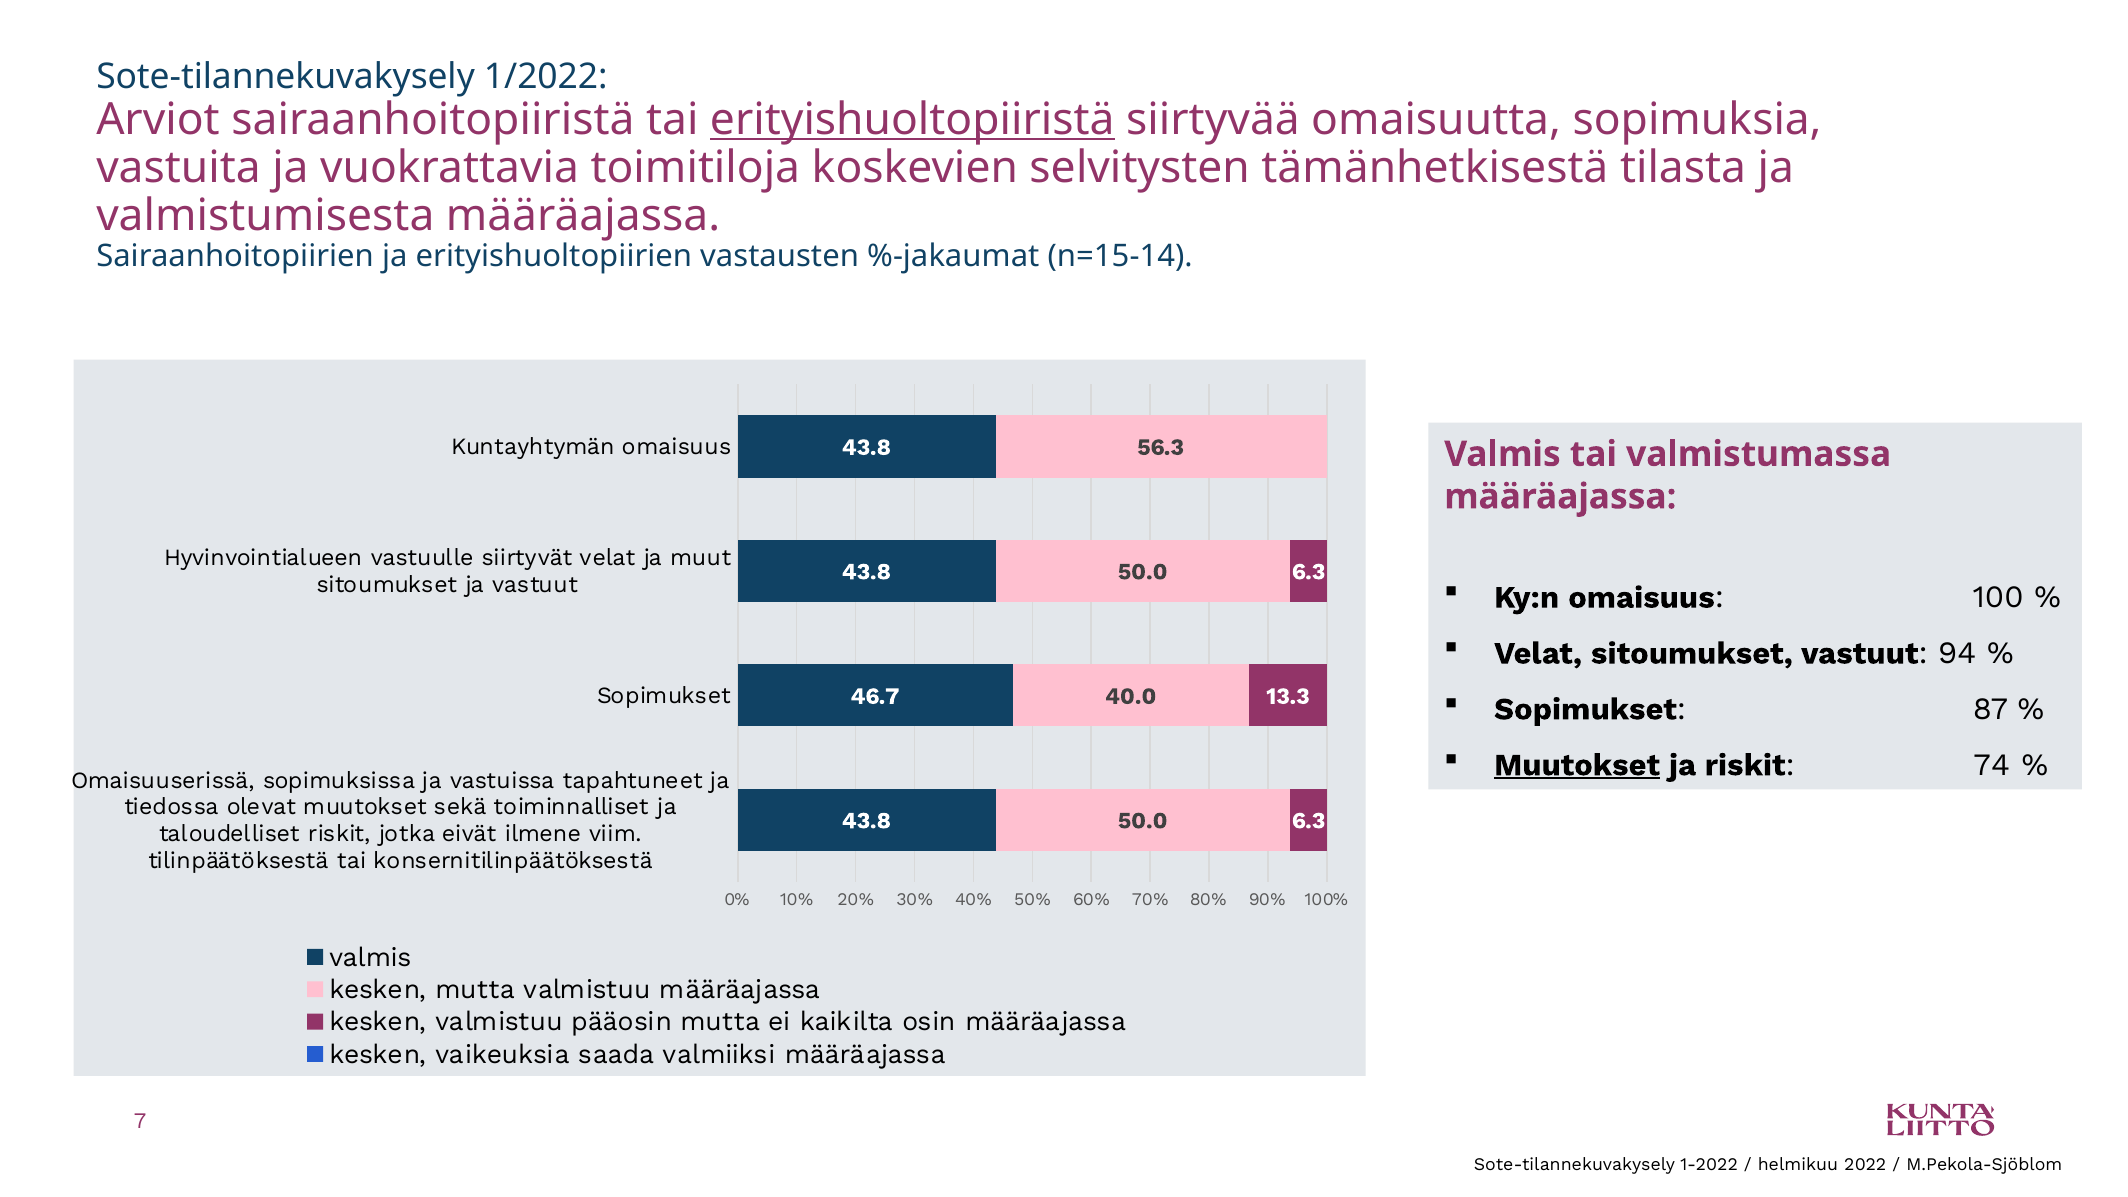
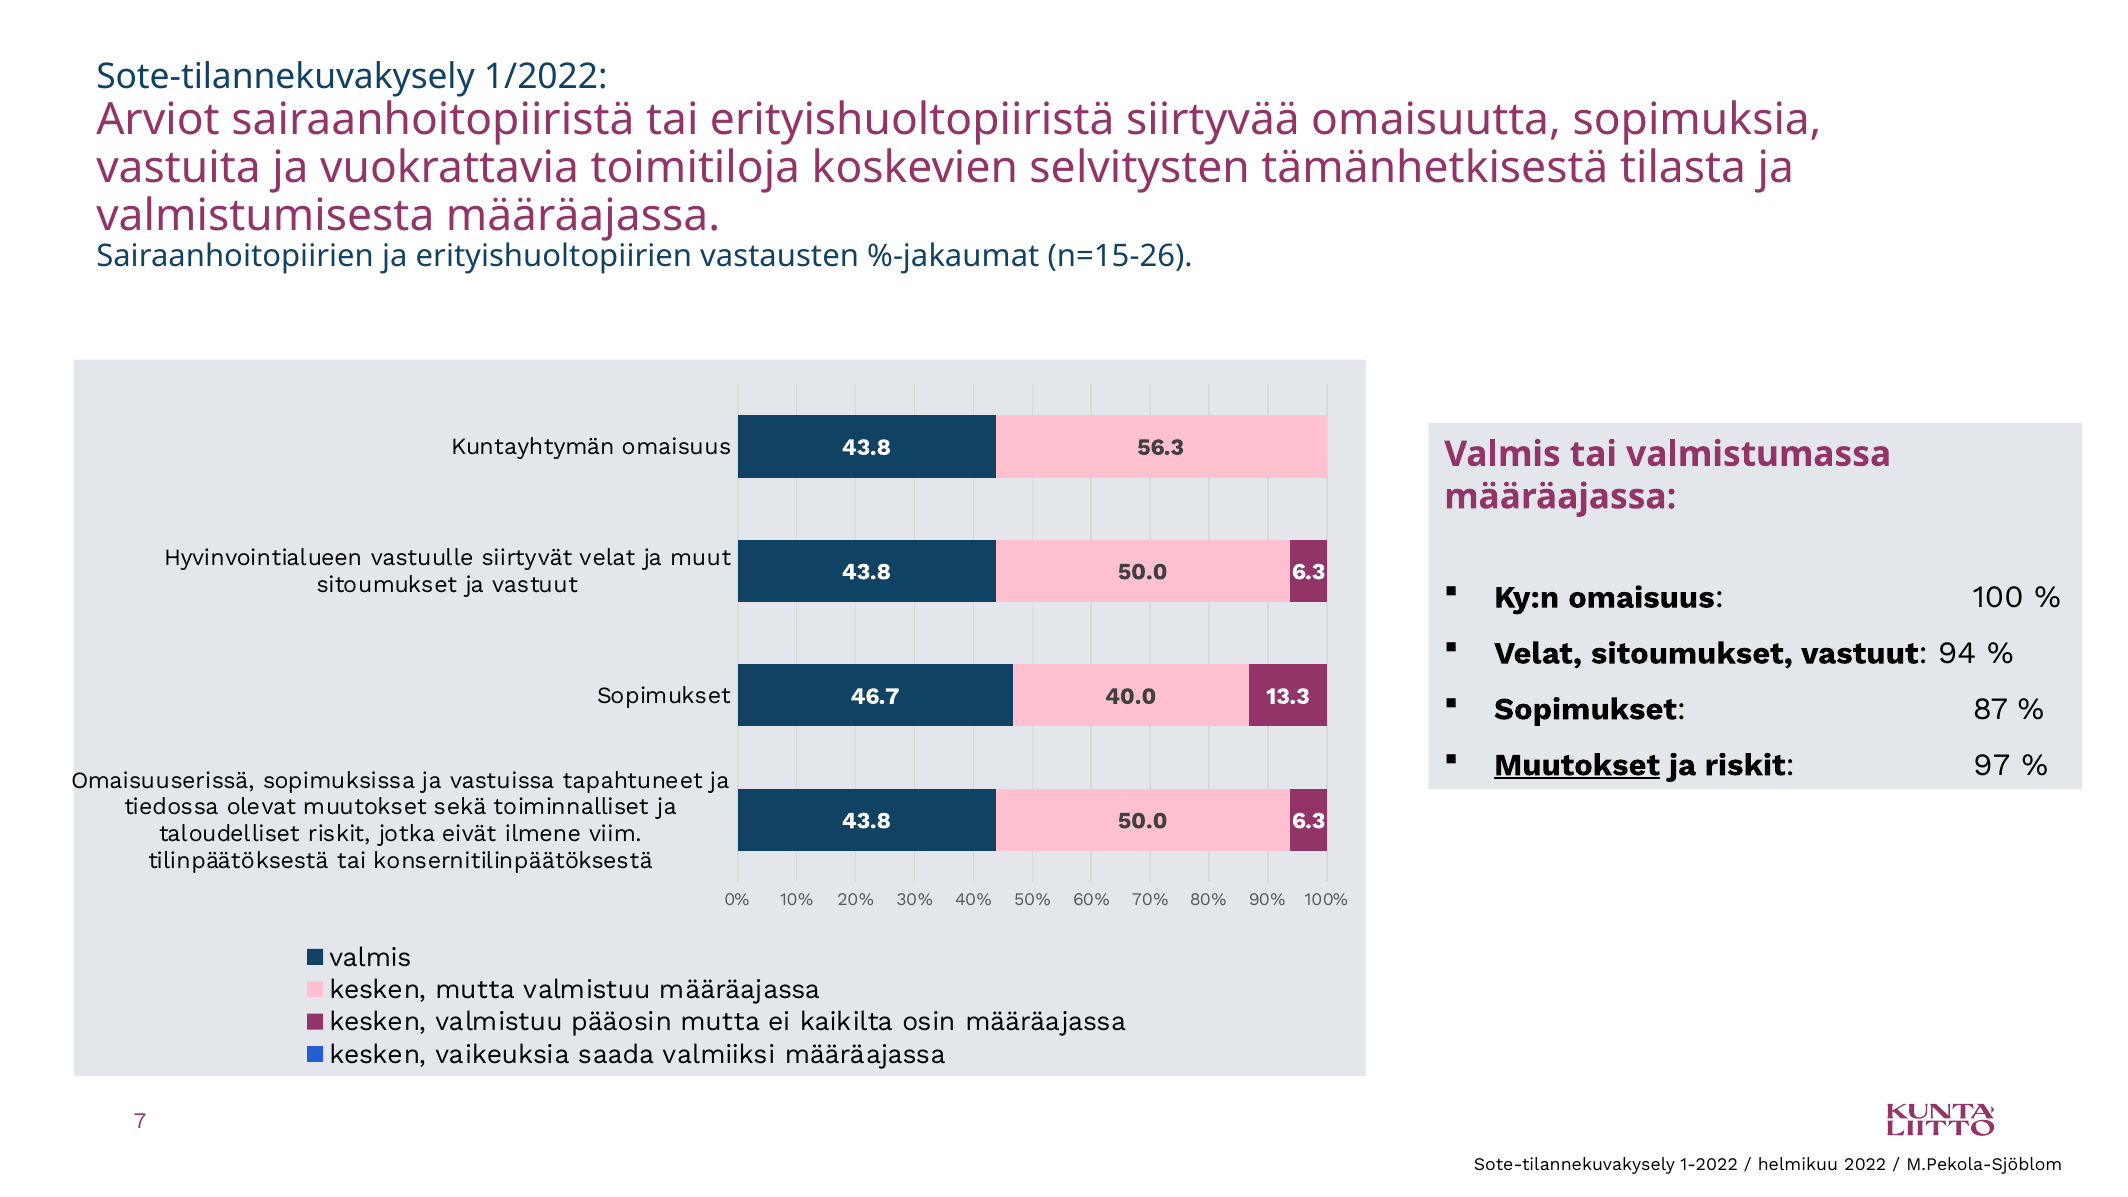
erityishuoltopiiristä underline: present -> none
n=15-14: n=15-14 -> n=15-26
74: 74 -> 97
